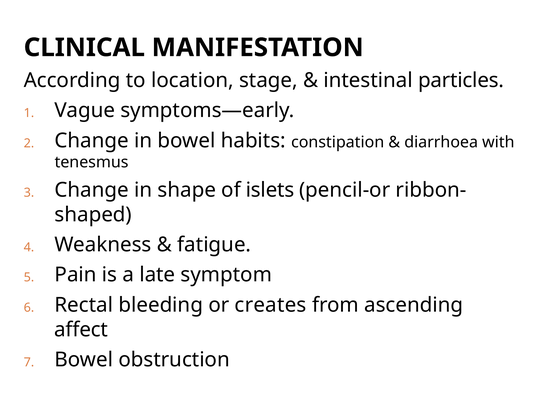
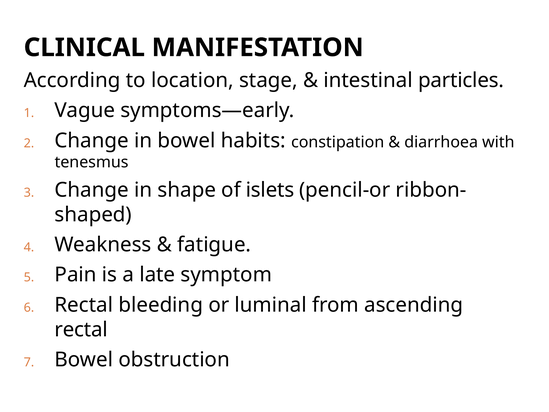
creates: creates -> luminal
affect at (81, 329): affect -> rectal
